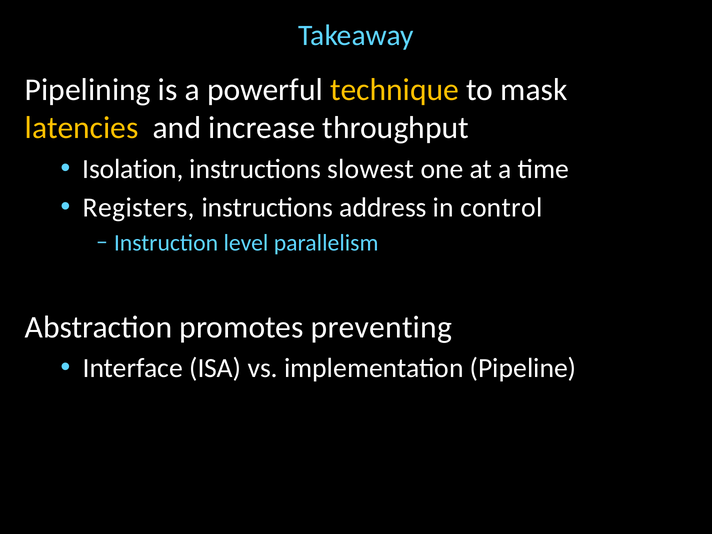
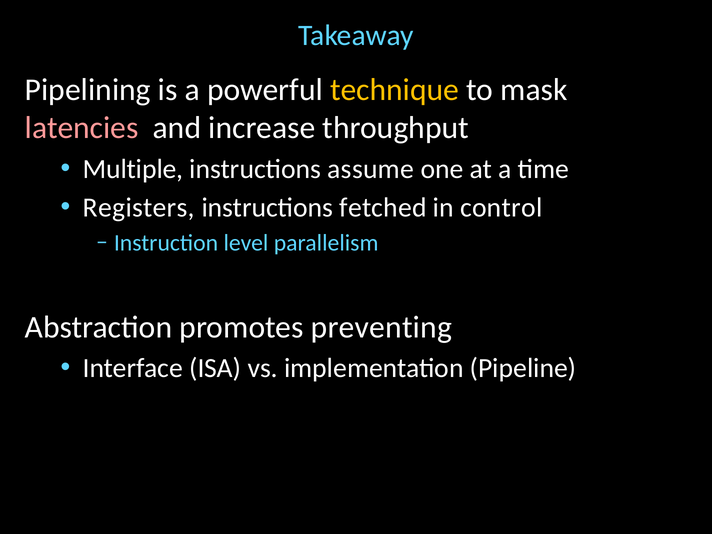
latencies colour: yellow -> pink
Isolation: Isolation -> Multiple
slowest: slowest -> assume
address: address -> fetched
